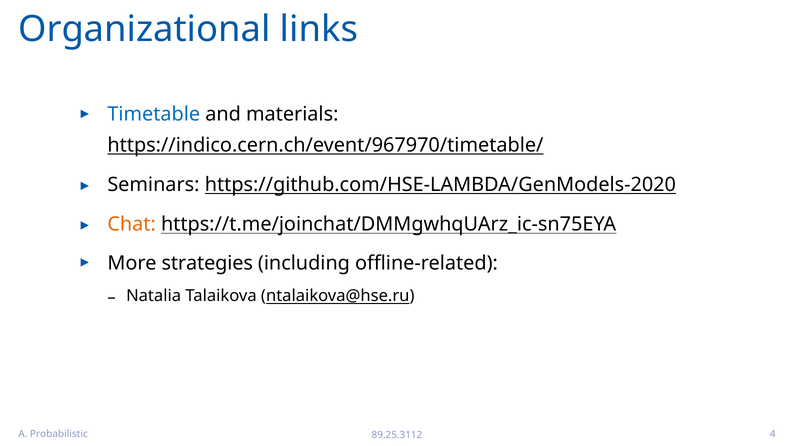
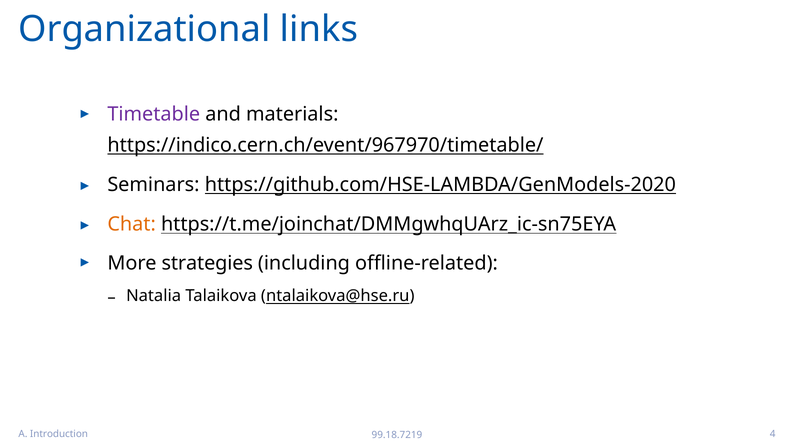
Timetable colour: blue -> purple
Probabilistic: Probabilistic -> Introduction
89.25.3112: 89.25.3112 -> 99.18.7219
